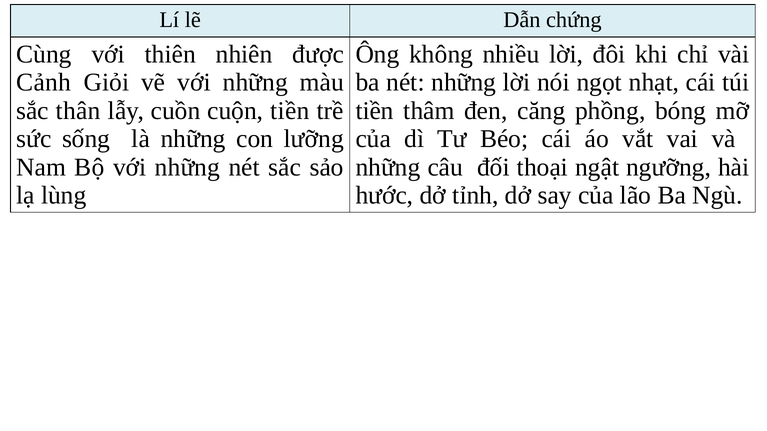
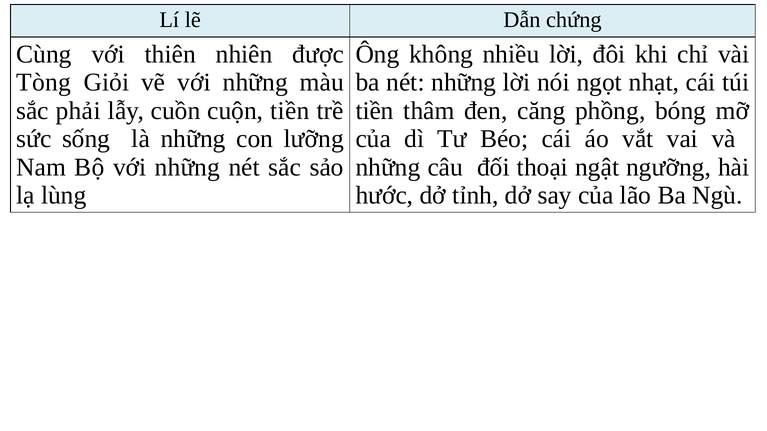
Cảnh: Cảnh -> Tòng
thân: thân -> phải
